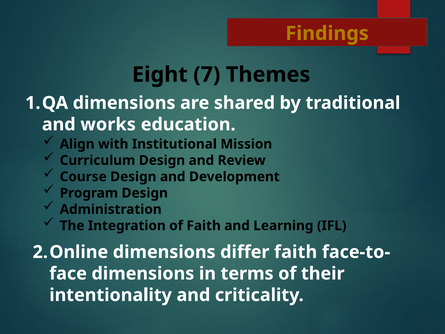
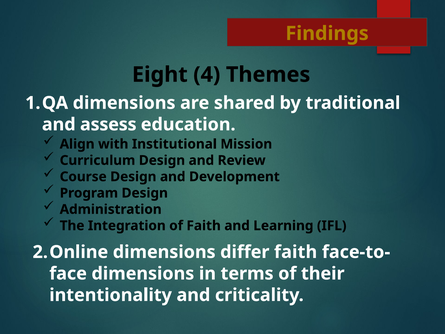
7: 7 -> 4
works: works -> assess
